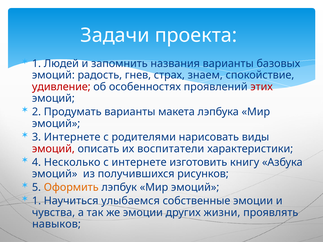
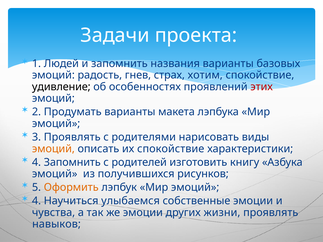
знаем: знаем -> хотим
удивление colour: red -> black
3 Интернете: Интернете -> Проявлять
эмоций at (53, 149) colour: red -> orange
их воспитатели: воспитатели -> спокойствие
4 Несколько: Несколько -> Запомнить
с интернете: интернете -> родителей
1 at (37, 201): 1 -> 4
